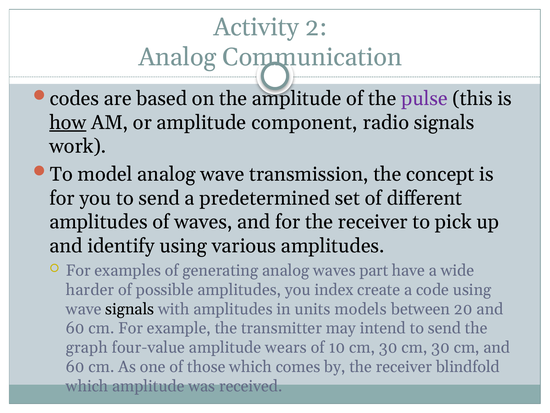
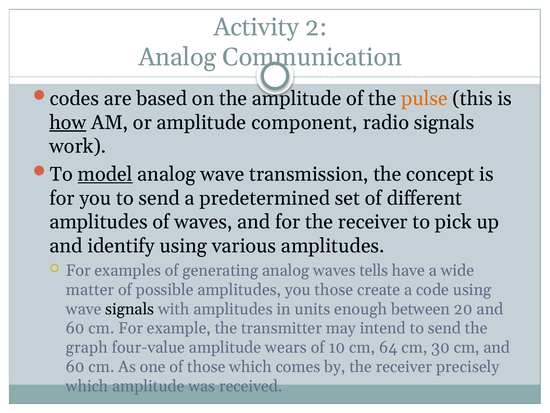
pulse colour: purple -> orange
model underline: none -> present
part: part -> tells
harder: harder -> matter
you index: index -> those
models: models -> enough
10 cm 30: 30 -> 64
blindfold: blindfold -> precisely
